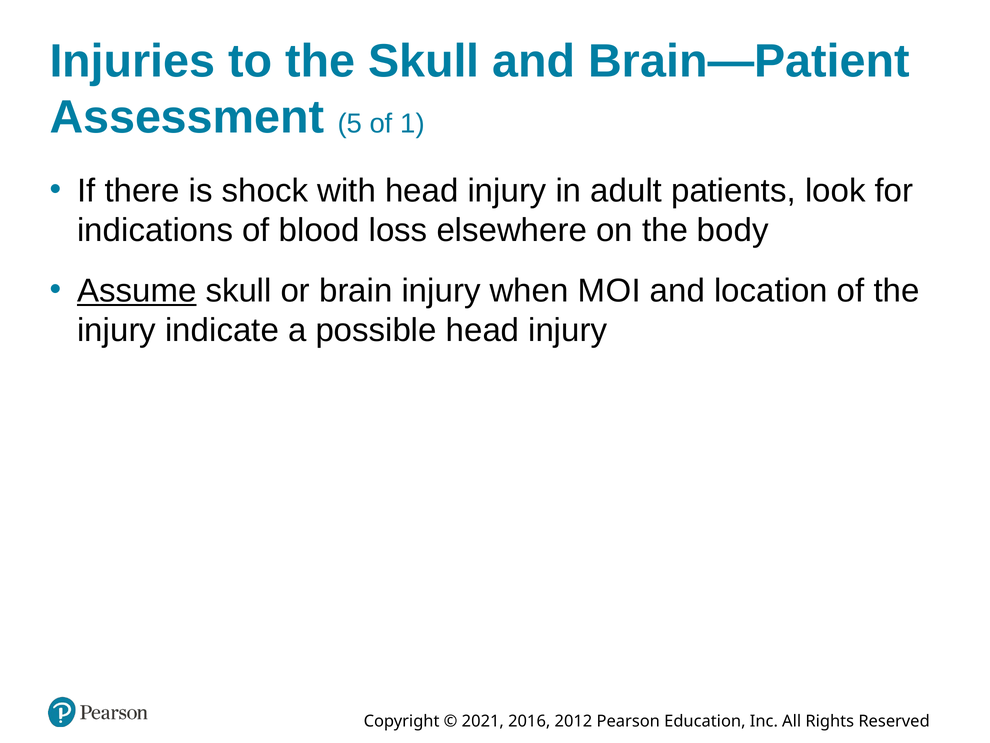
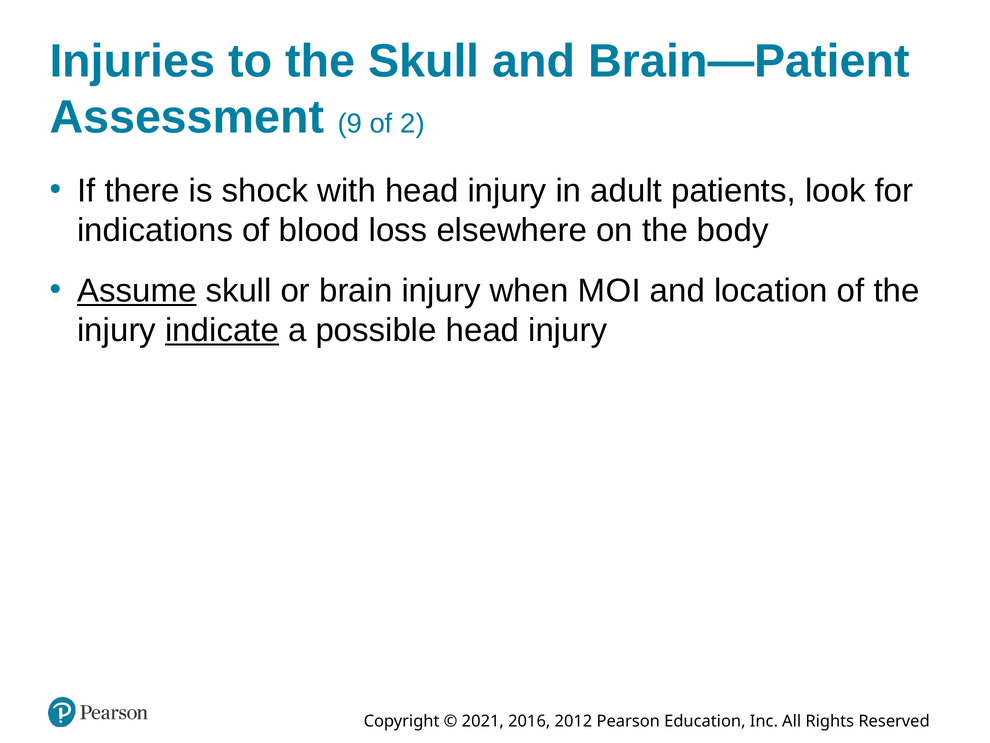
5: 5 -> 9
1: 1 -> 2
indicate underline: none -> present
